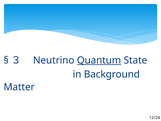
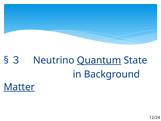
Matter underline: none -> present
